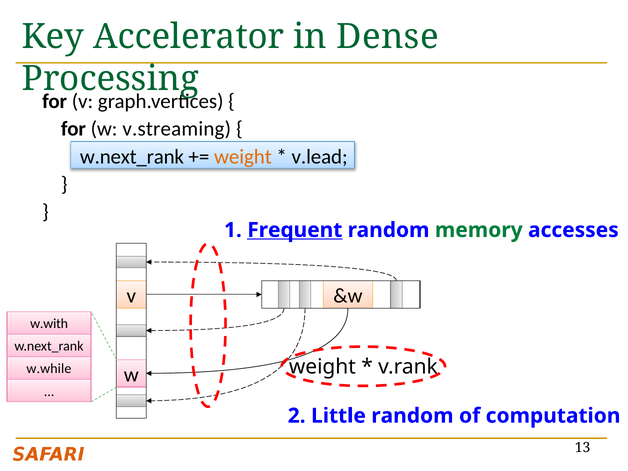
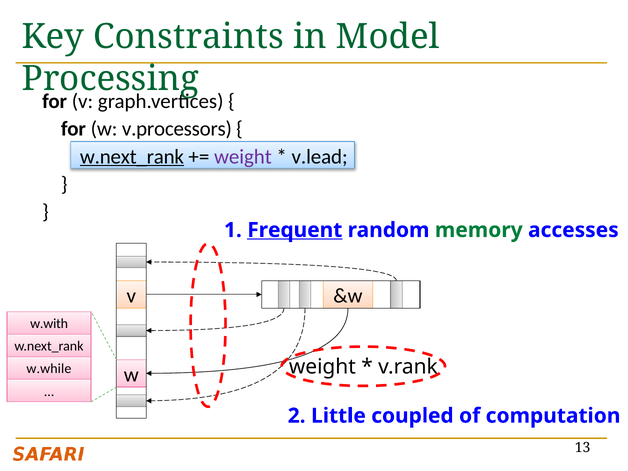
Accelerator: Accelerator -> Constraints
Dense: Dense -> Model
v.streaming: v.streaming -> v.processors
w.next_rank at (132, 157) underline: none -> present
weight at (243, 157) colour: orange -> purple
Little random: random -> coupled
